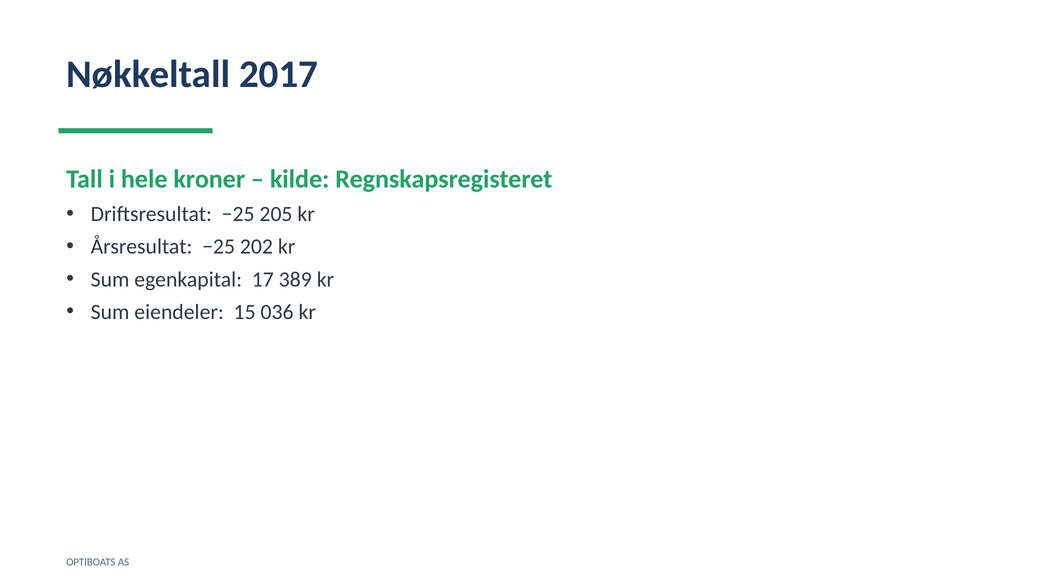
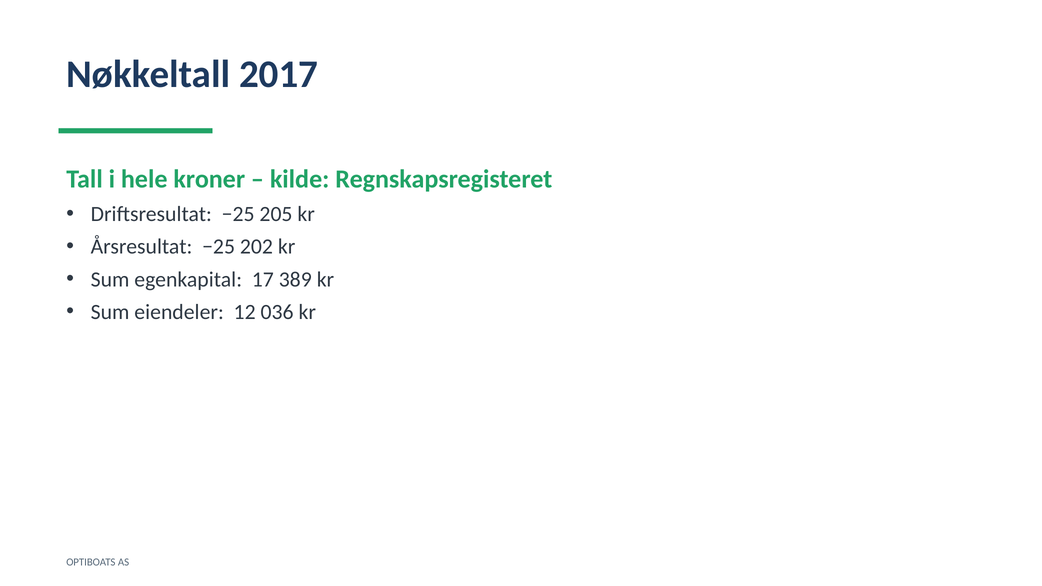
15: 15 -> 12
